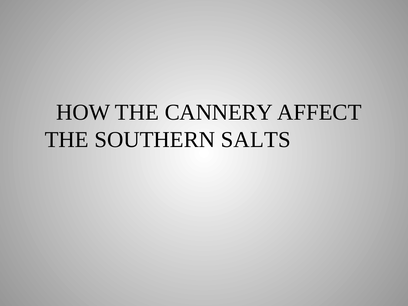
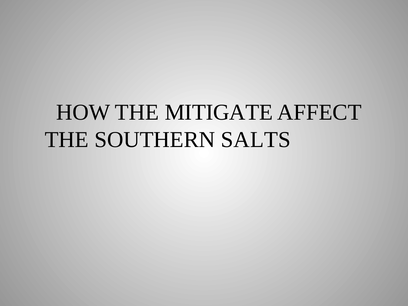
CANNERY: CANNERY -> MITIGATE
